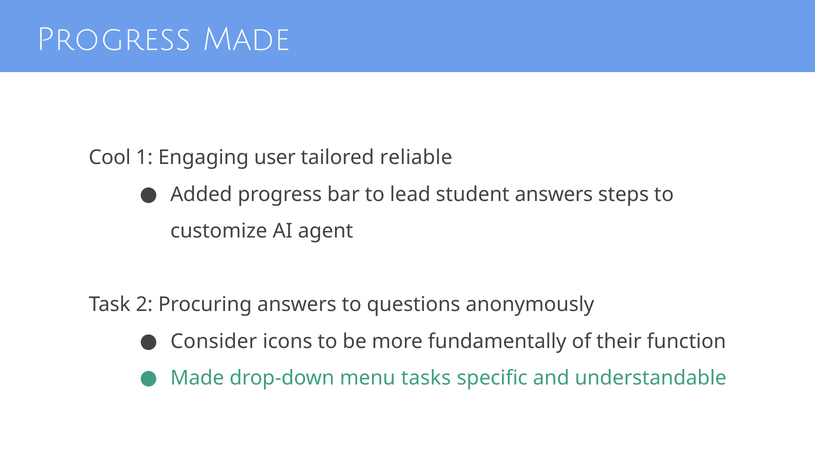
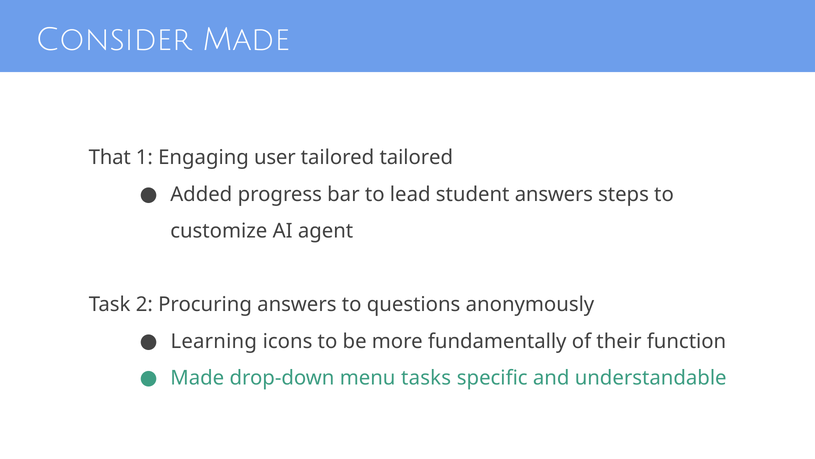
Progress at (114, 40): Progress -> Consider
Cool: Cool -> That
tailored reliable: reliable -> tailored
Consider: Consider -> Learning
